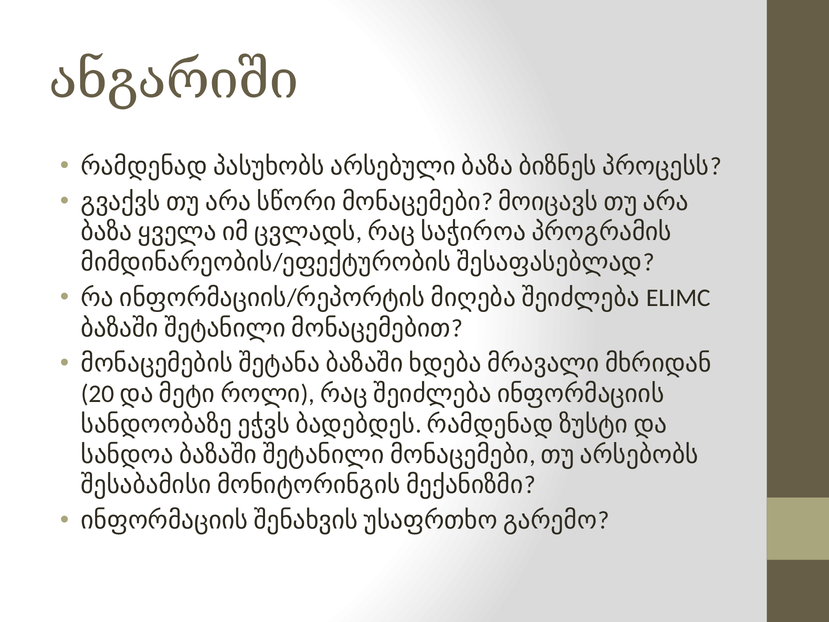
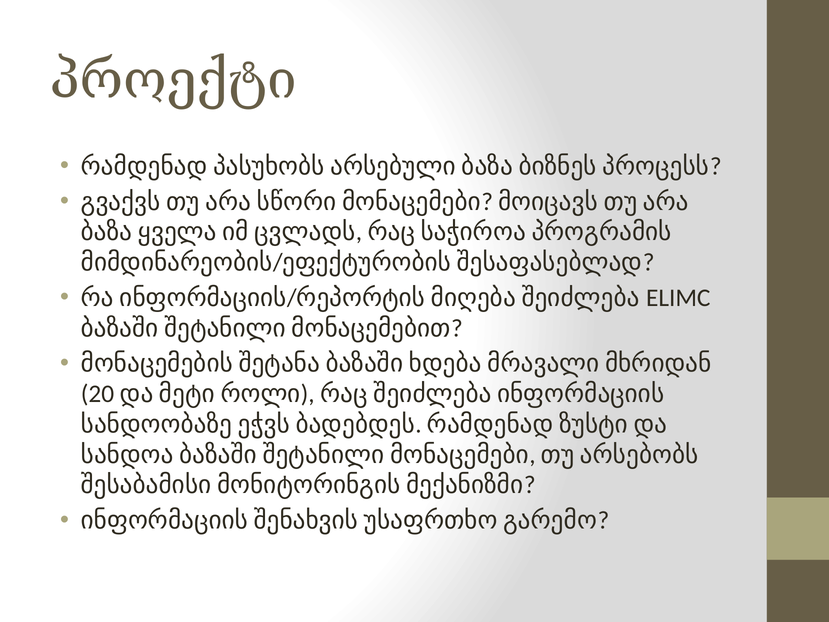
ანგარიში: ანგარიში -> პროექტი
